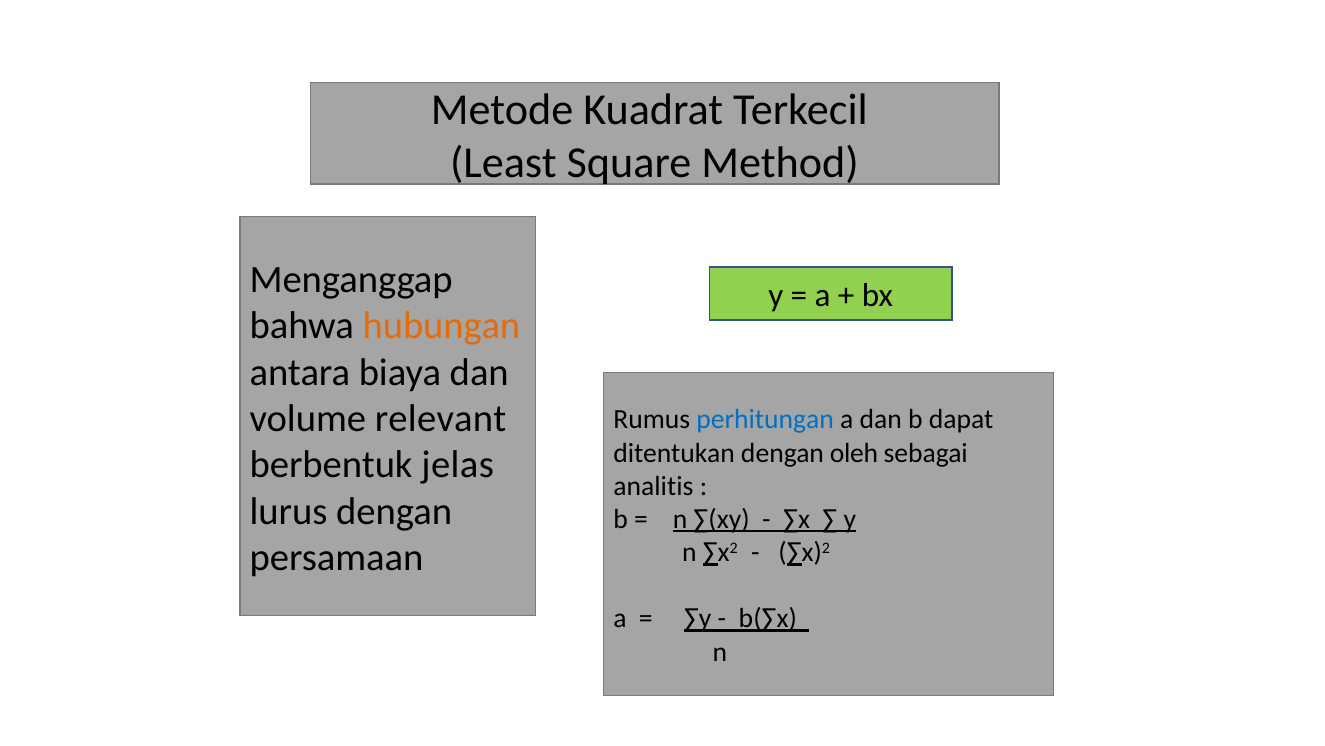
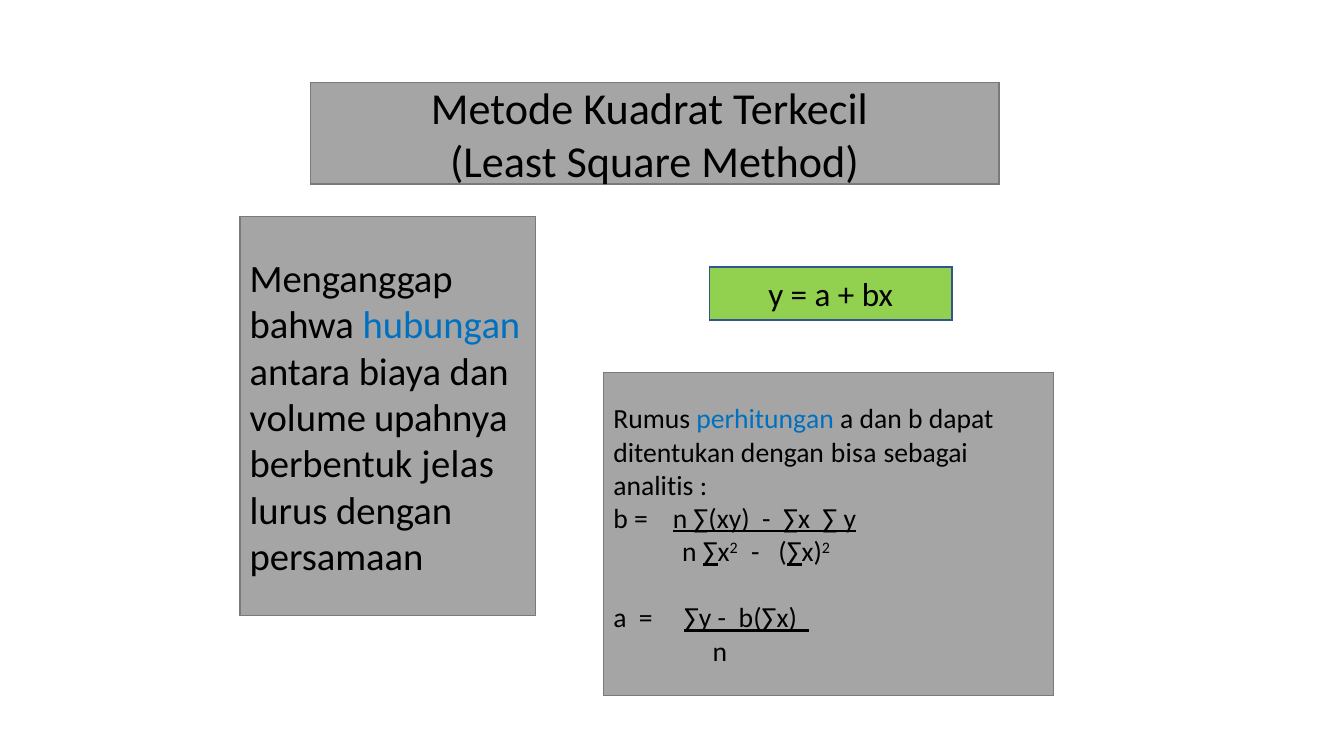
hubungan colour: orange -> blue
relevant: relevant -> upahnya
oleh: oleh -> bisa
